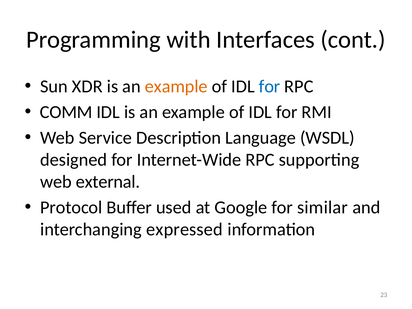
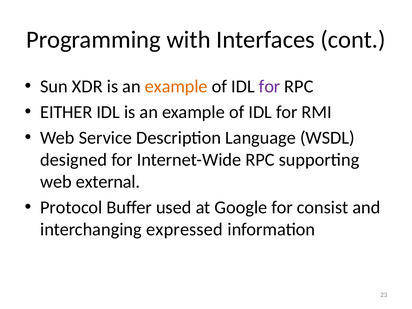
for at (270, 86) colour: blue -> purple
COMM: COMM -> EITHER
similar: similar -> consist
